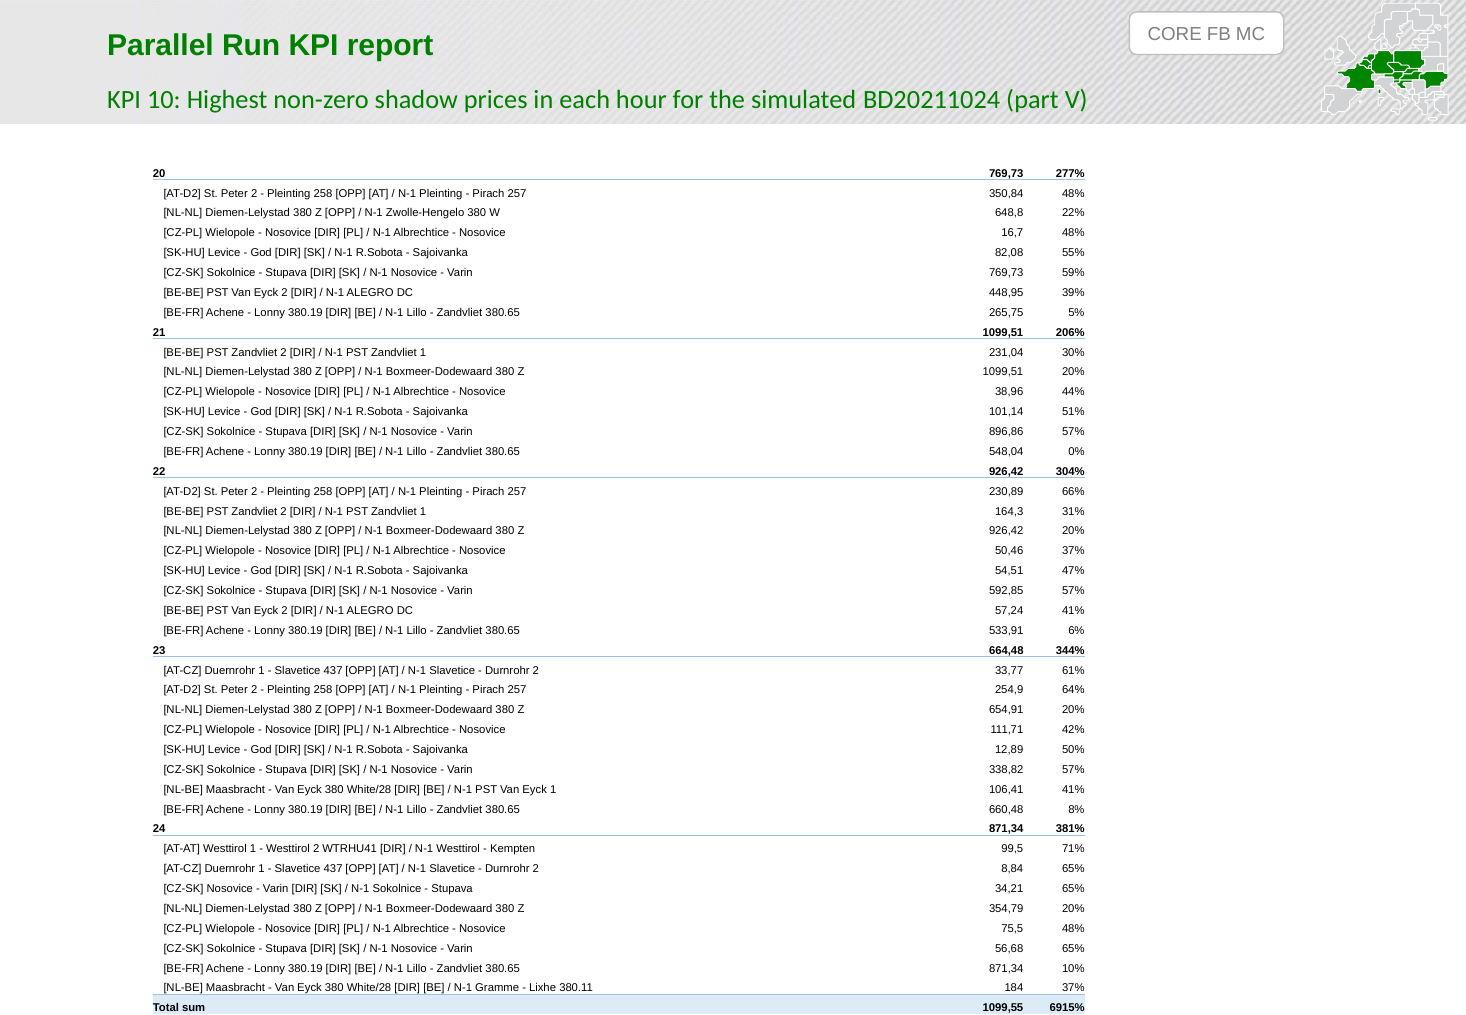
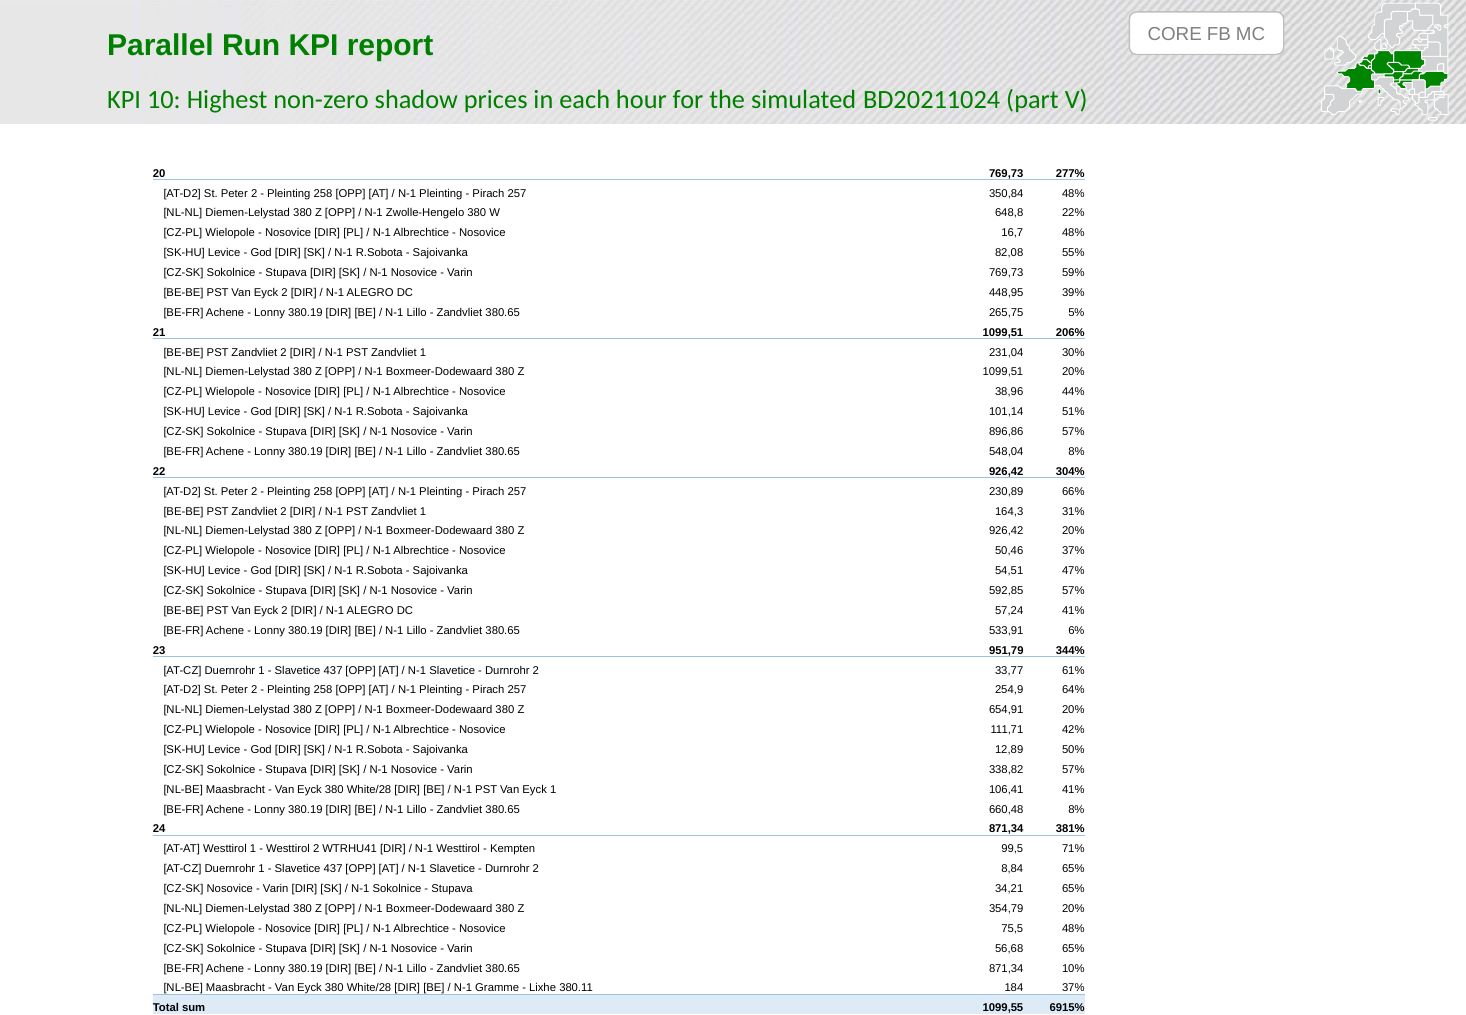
548,04 0%: 0% -> 8%
664,48: 664,48 -> 951,79
